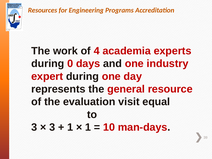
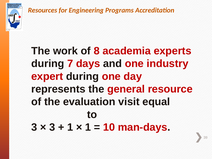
4: 4 -> 8
0: 0 -> 7
